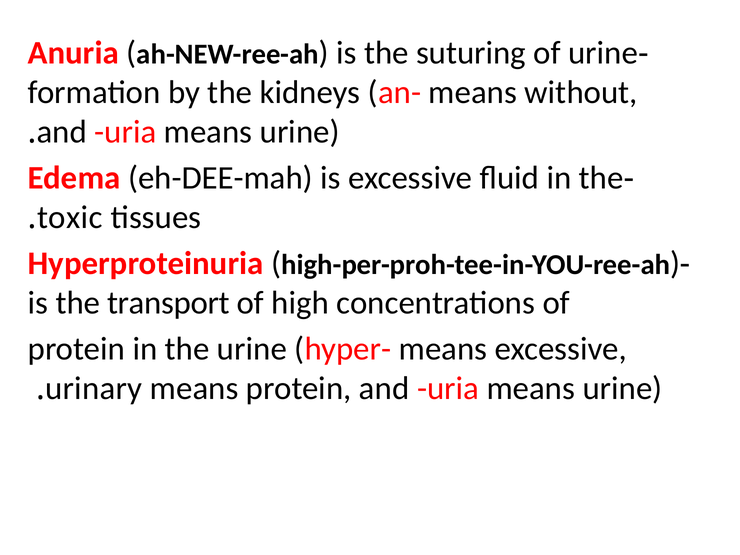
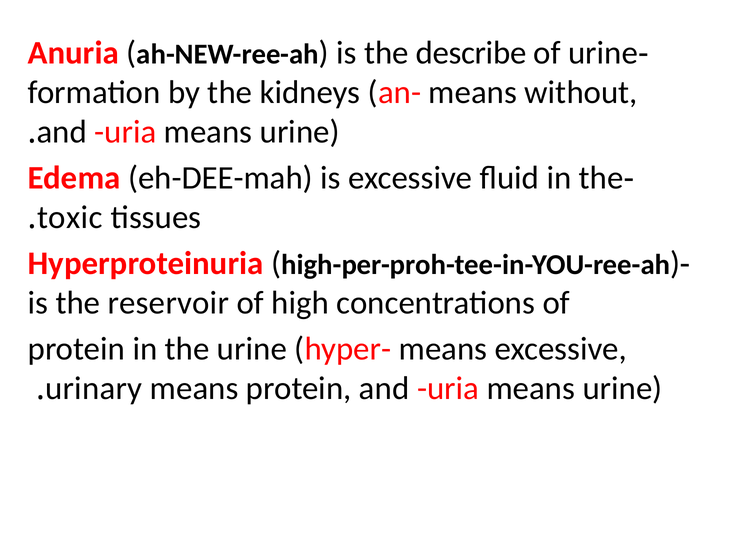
suturing: suturing -> describe
transport: transport -> reservoir
